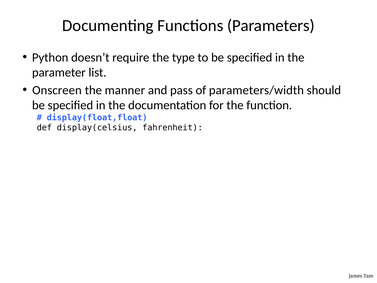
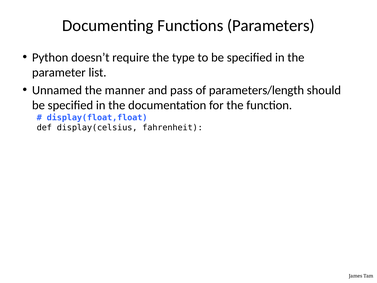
Onscreen: Onscreen -> Unnamed
parameters/width: parameters/width -> parameters/length
